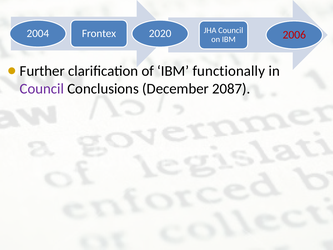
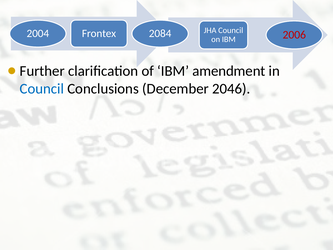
2020: 2020 -> 2084
functionally: functionally -> amendment
Council at (42, 89) colour: purple -> blue
2087: 2087 -> 2046
